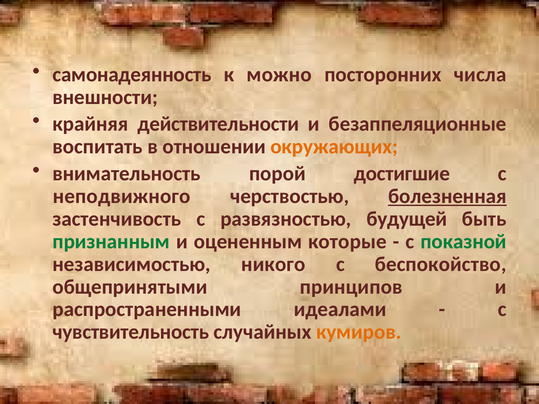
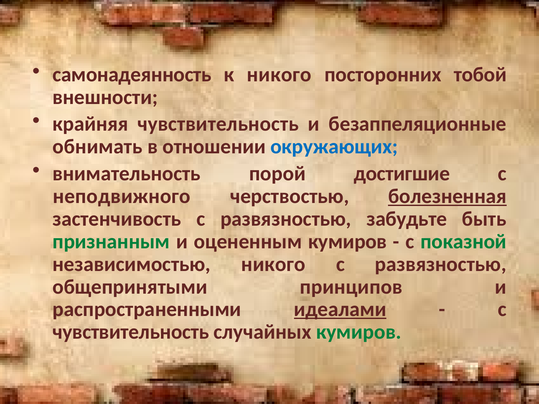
к можно: можно -> никого
числа: числа -> тобой
крайняя действительности: действительности -> чувствительность
воспитать: воспитать -> обнимать
окружающих colour: orange -> blue
будущей: будущей -> забудьте
оцененным которые: которые -> кумиров
беспокойство at (441, 264): беспокойство -> развязностью
идеалами underline: none -> present
кумиров at (359, 332) colour: orange -> green
